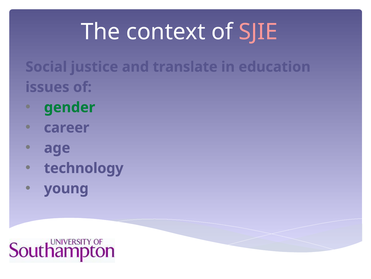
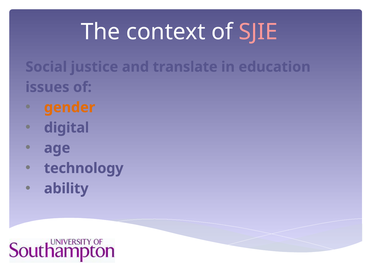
gender colour: green -> orange
career: career -> digital
young: young -> ability
